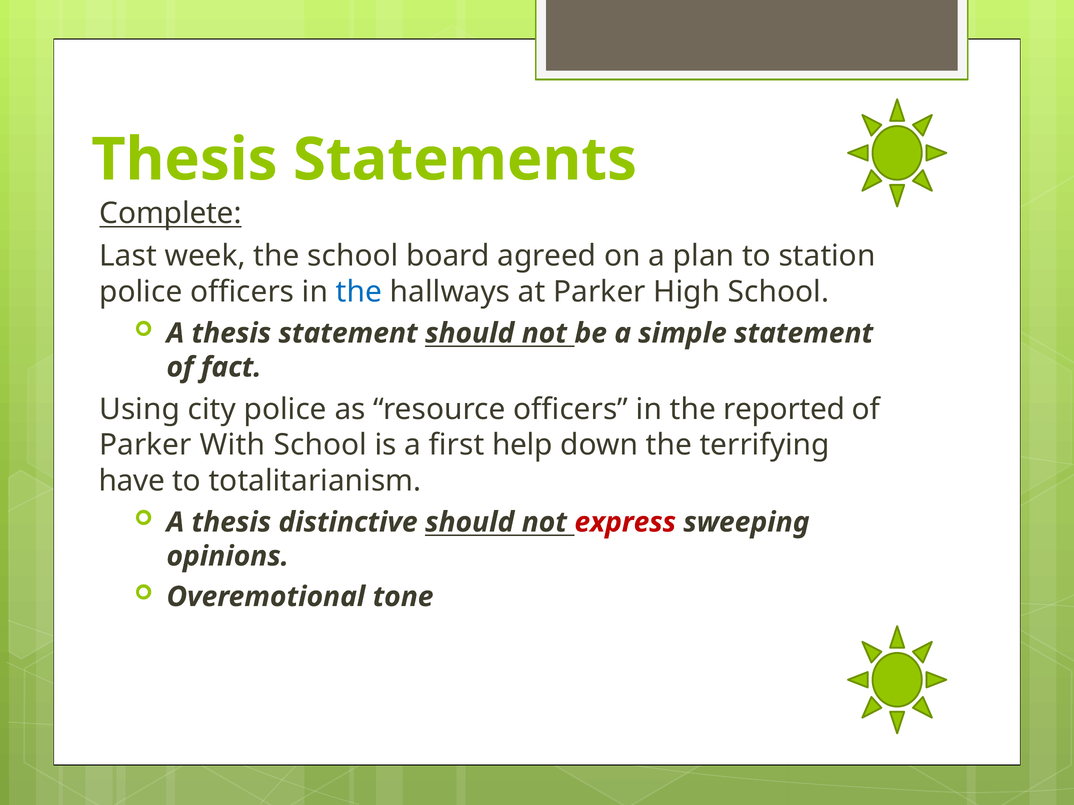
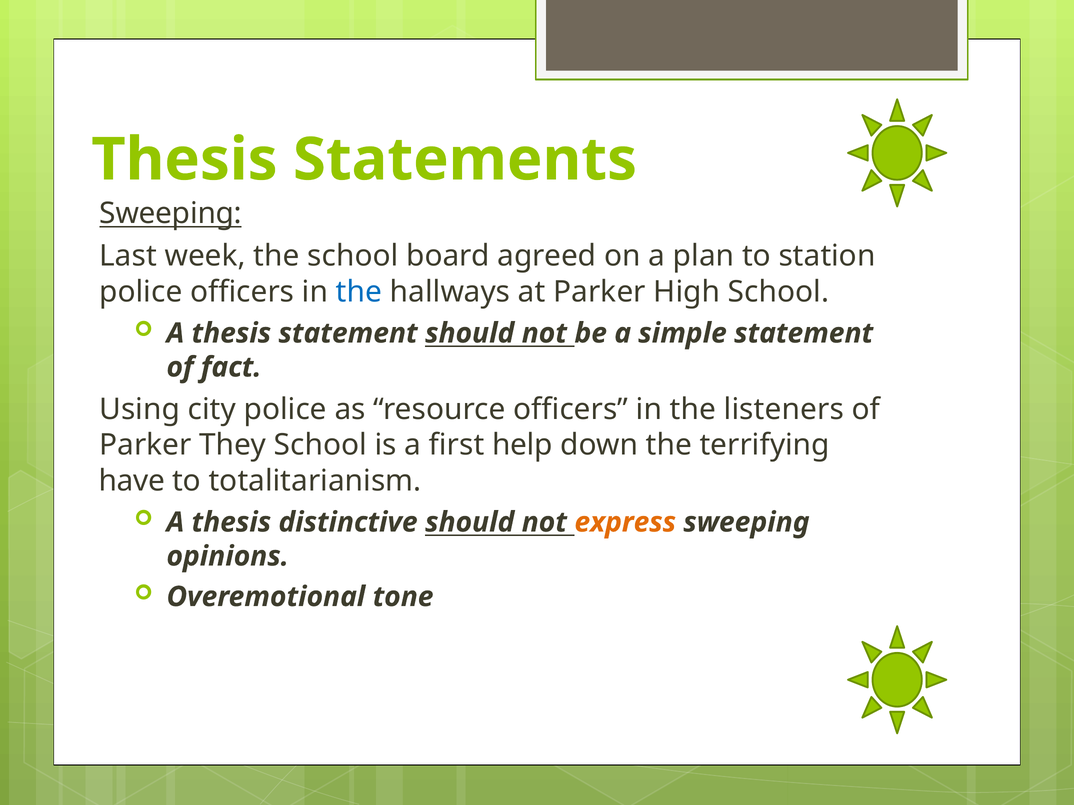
Complete at (171, 213): Complete -> Sweeping
reported: reported -> listeners
With: With -> They
express colour: red -> orange
